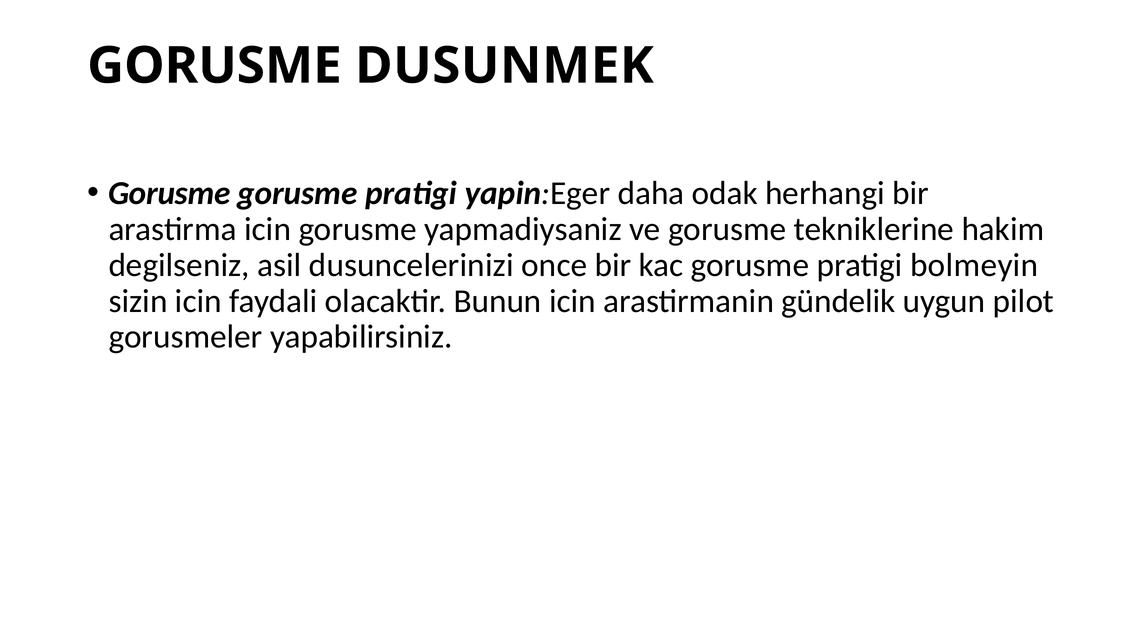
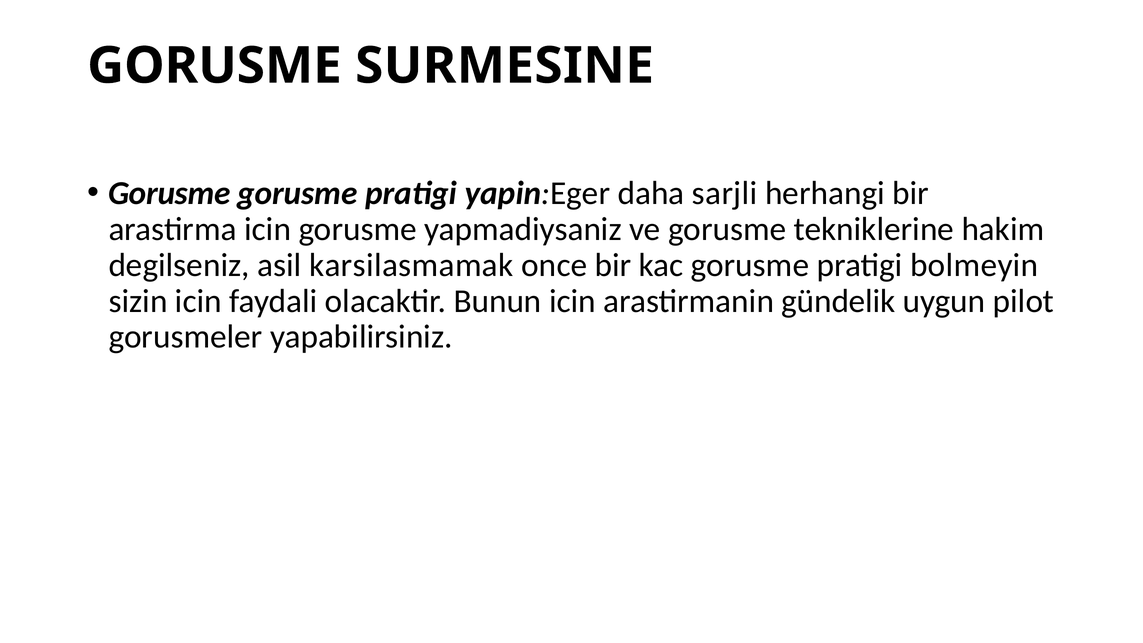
DUSUNMEK: DUSUNMEK -> SURMESINE
odak: odak -> sarjli
dusuncelerinizi: dusuncelerinizi -> karsilasmamak
